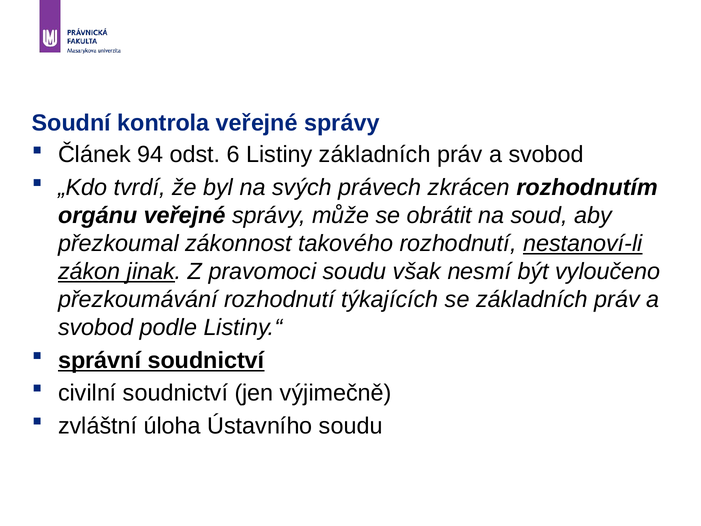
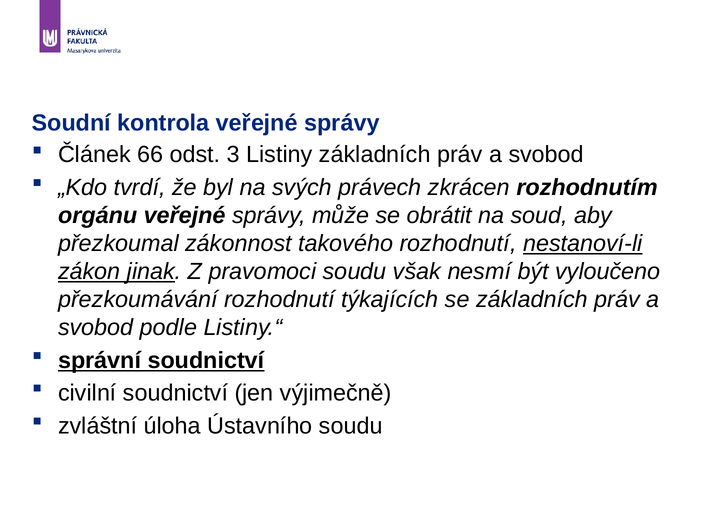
94: 94 -> 66
6: 6 -> 3
